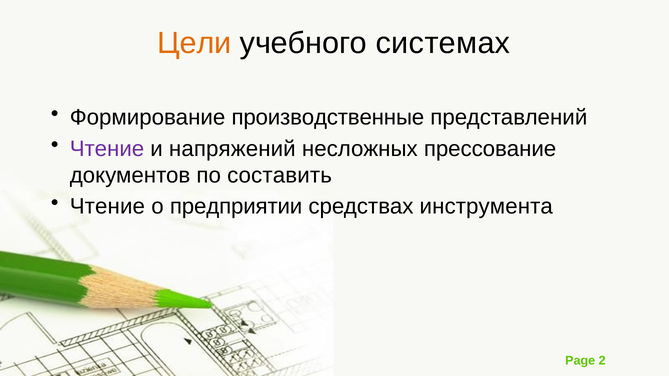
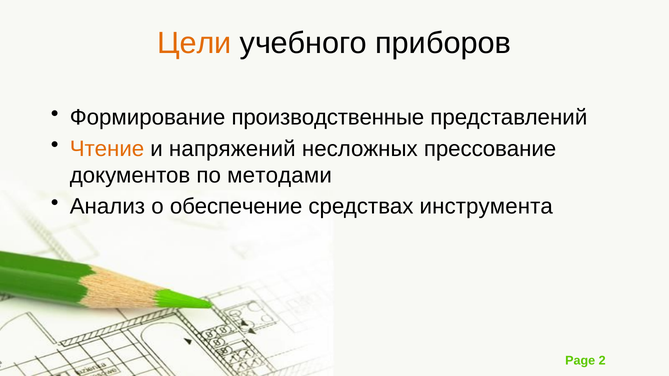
системах: системах -> приборов
Чтение at (107, 149) colour: purple -> orange
составить: составить -> методами
Чтение at (107, 207): Чтение -> Анализ
предприятии: предприятии -> обеспечение
